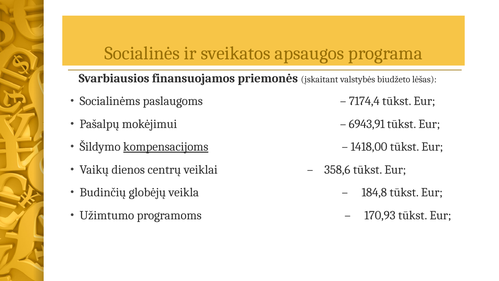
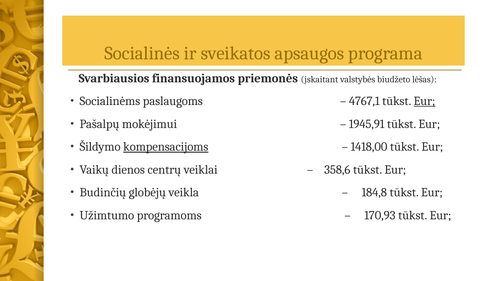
7174,4: 7174,4 -> 4767,1
Eur at (424, 101) underline: none -> present
6943,91: 6943,91 -> 1945,91
